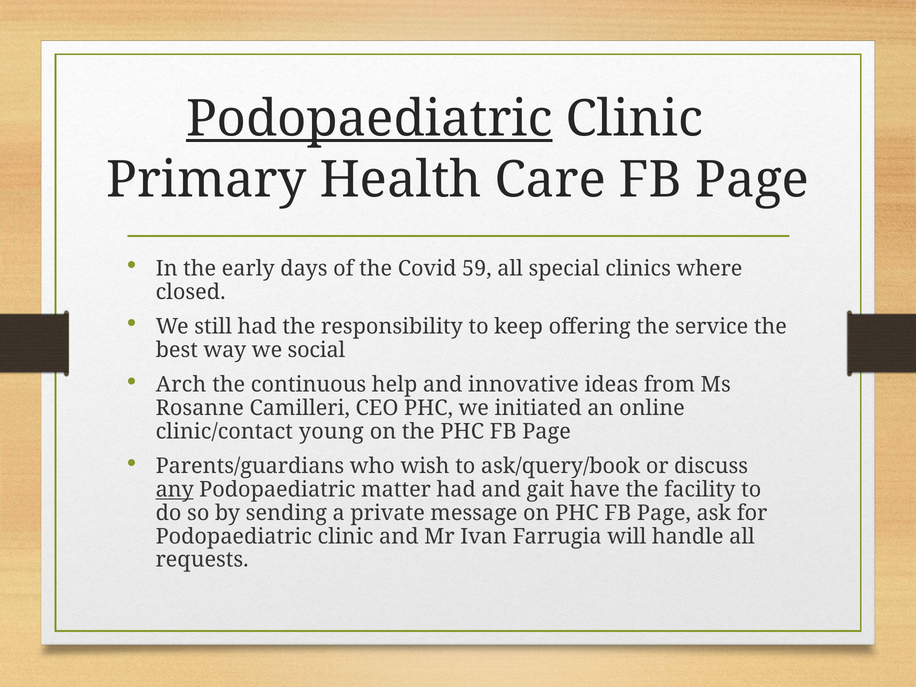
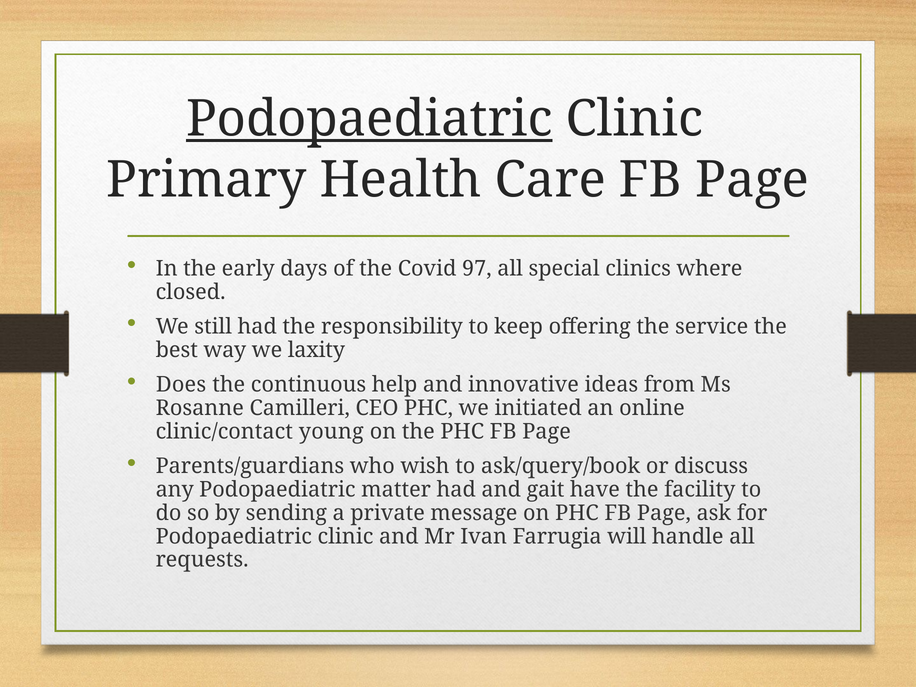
59: 59 -> 97
social: social -> laxity
Arch: Arch -> Does
any underline: present -> none
